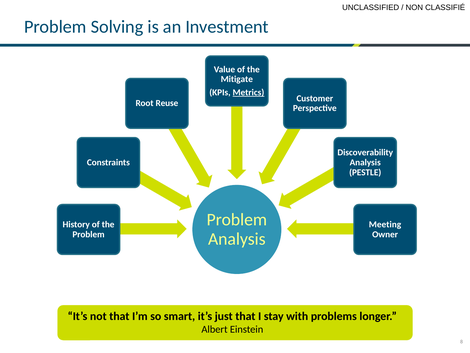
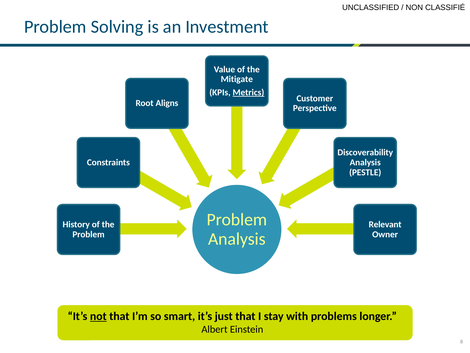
Reuse: Reuse -> Aligns
Meeting: Meeting -> Relevant
not underline: none -> present
